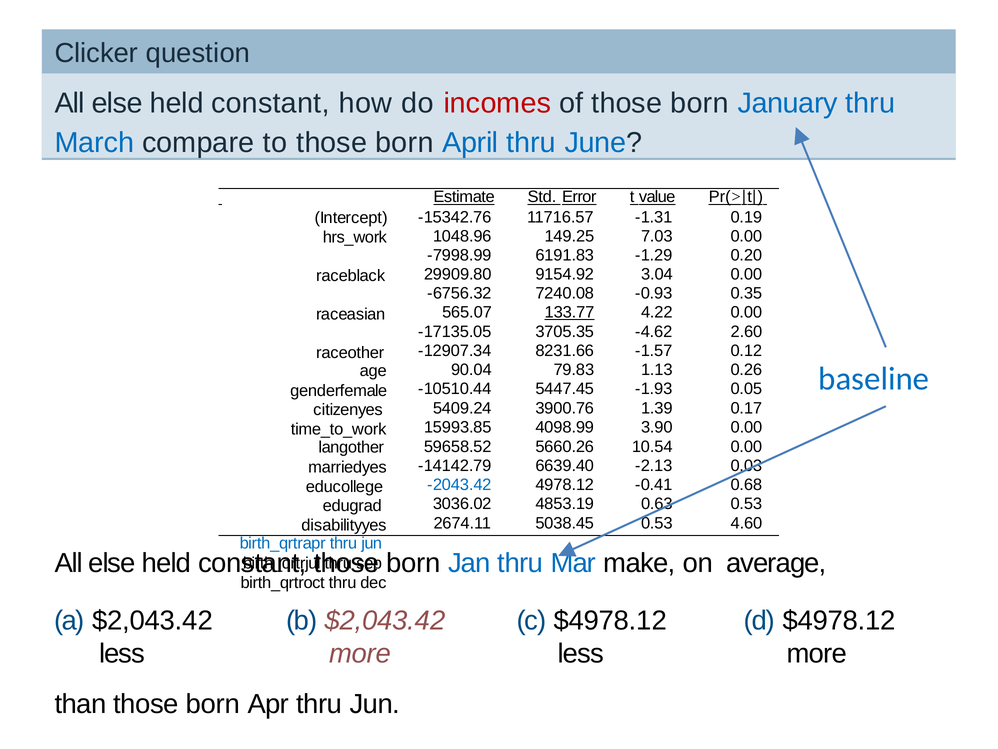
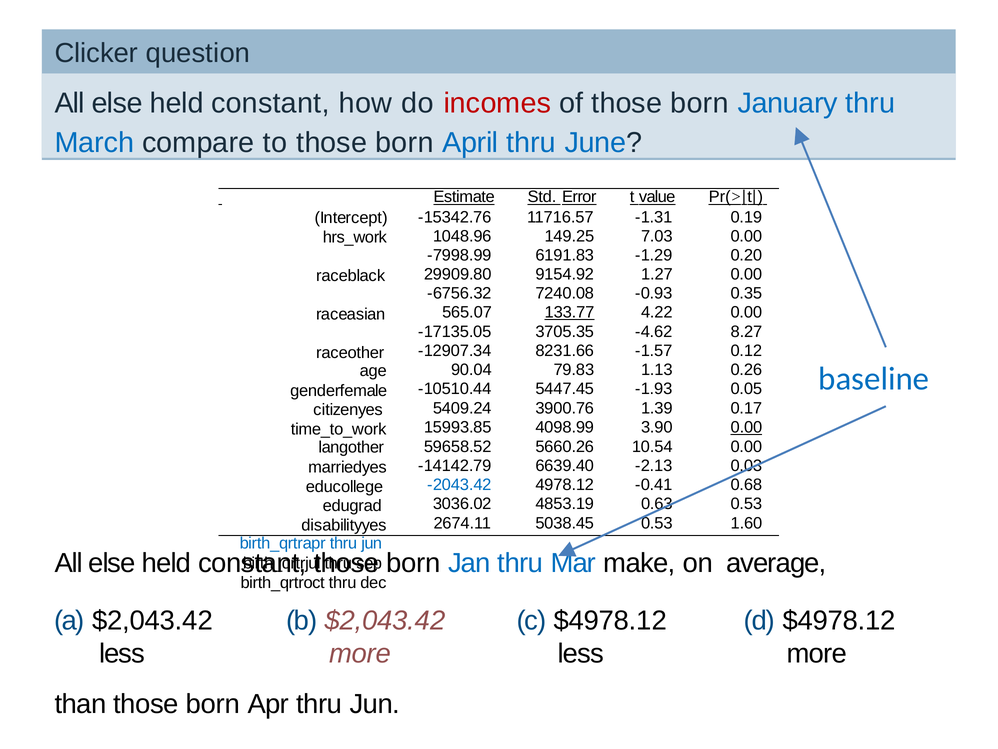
3.04: 3.04 -> 1.27
2.60: 2.60 -> 8.27
0.00 at (746, 427) underline: none -> present
4.60: 4.60 -> 1.60
